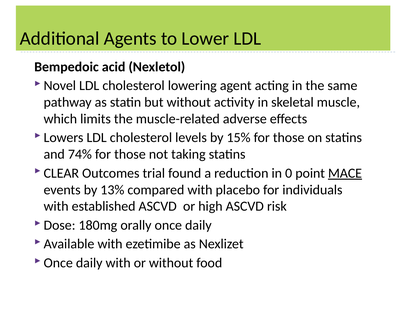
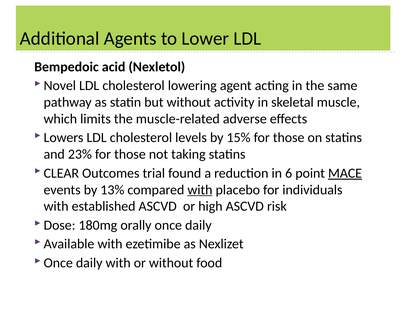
74%: 74% -> 23%
0: 0 -> 6
with at (200, 190) underline: none -> present
